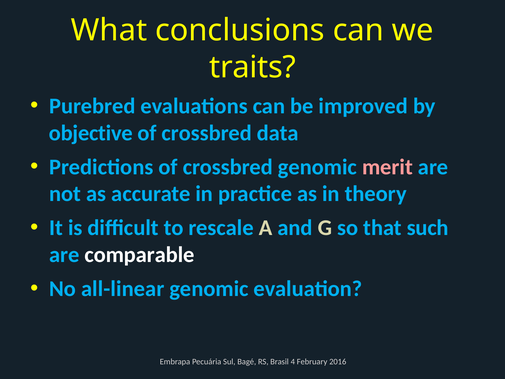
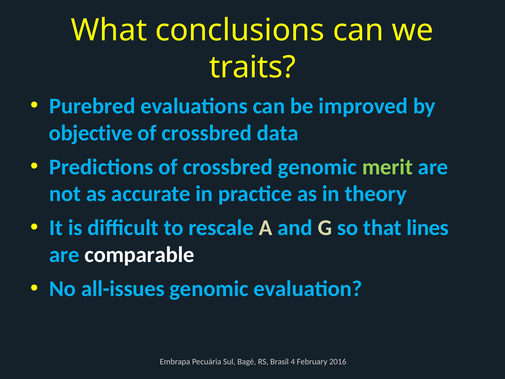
merit colour: pink -> light green
such: such -> lines
all-linear: all-linear -> all-issues
